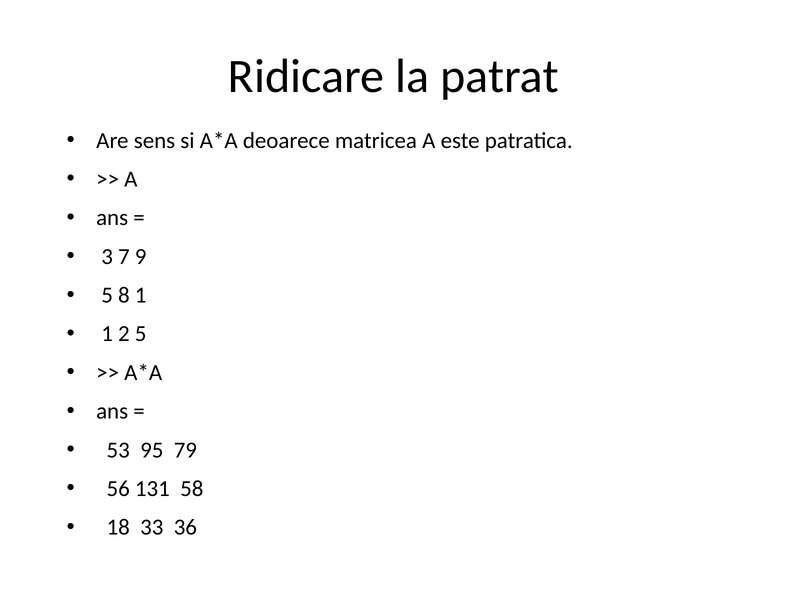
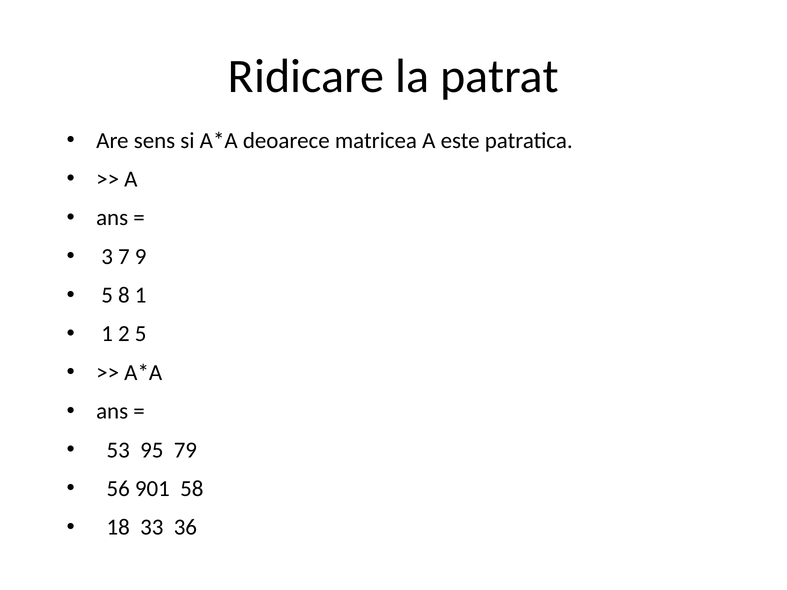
131: 131 -> 901
